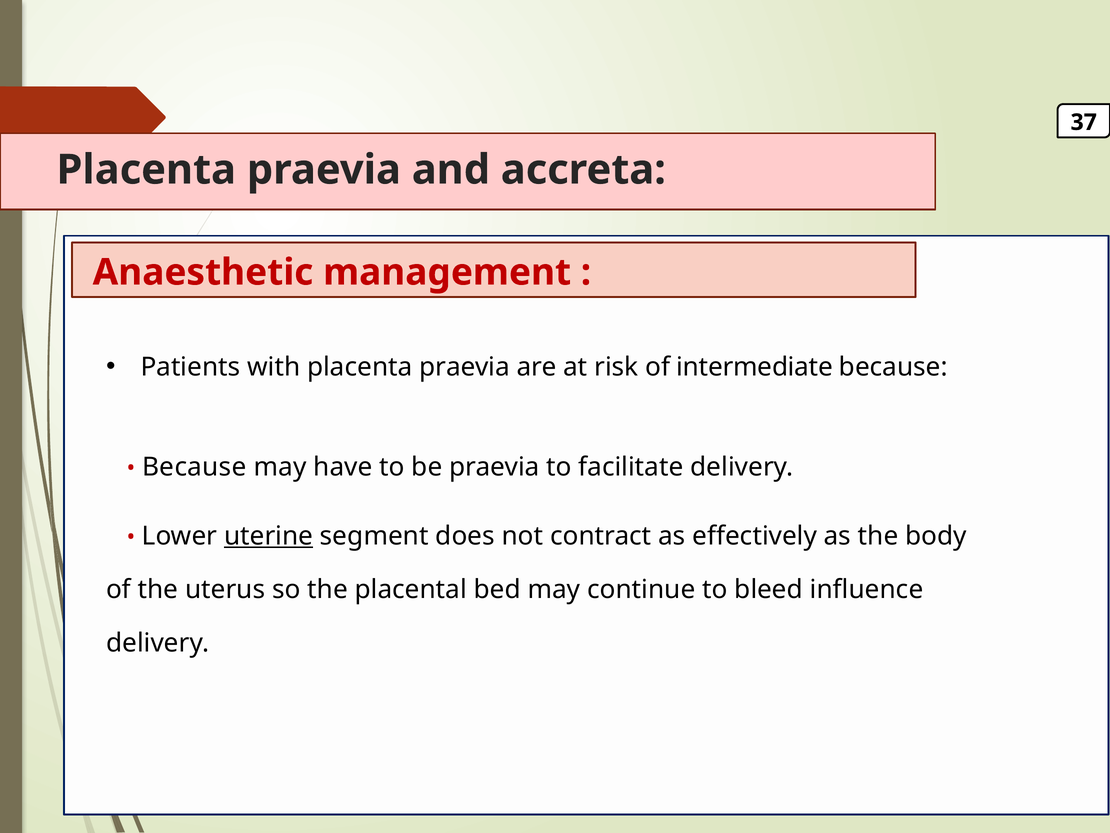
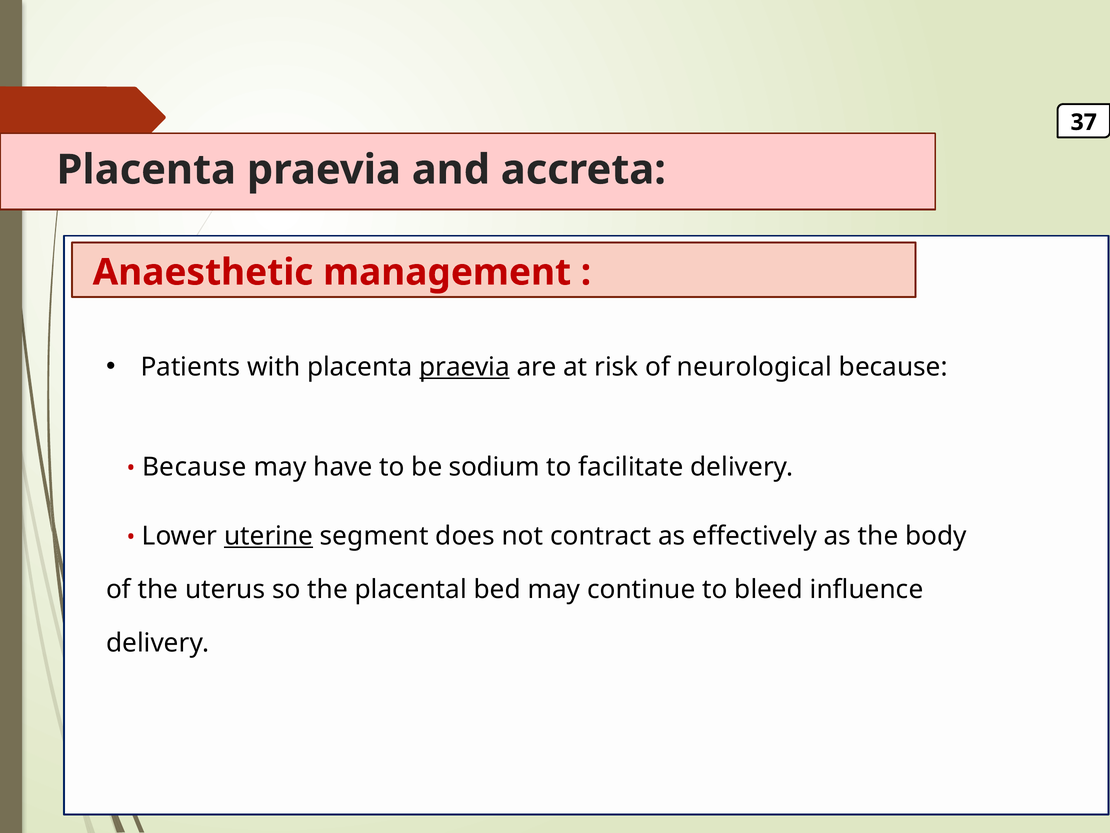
praevia at (465, 367) underline: none -> present
intermediate: intermediate -> neurological
be praevia: praevia -> sodium
